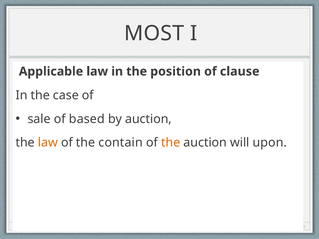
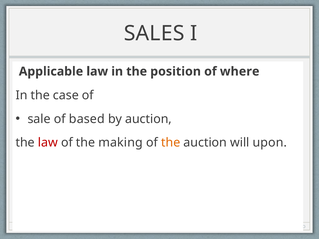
MOST: MOST -> SALES
clause: clause -> where
law at (48, 143) colour: orange -> red
contain: contain -> making
